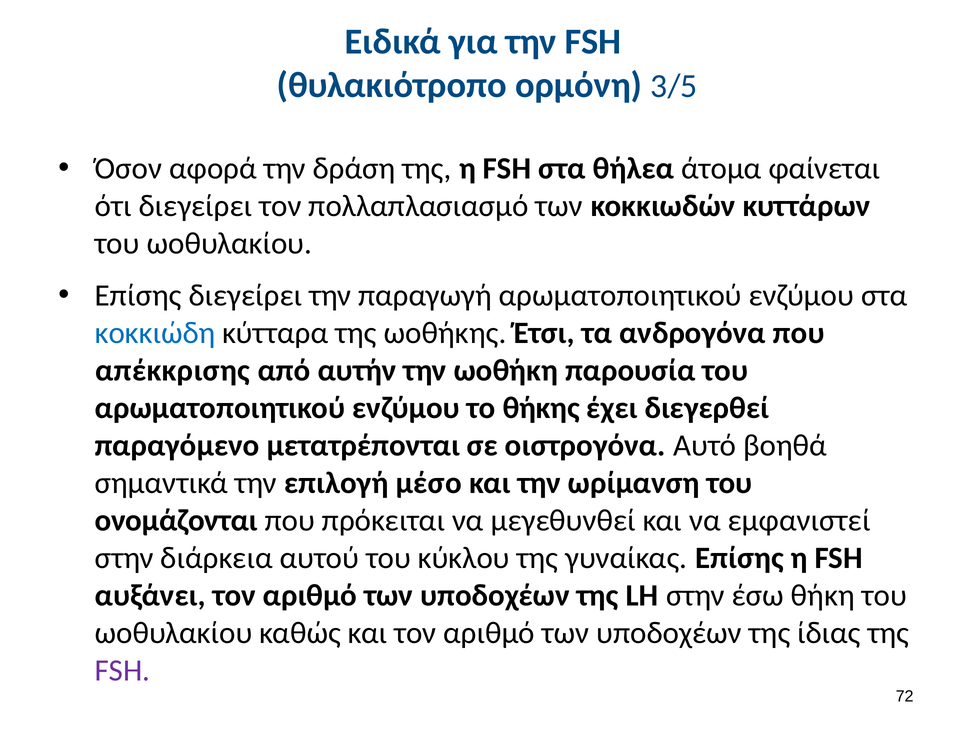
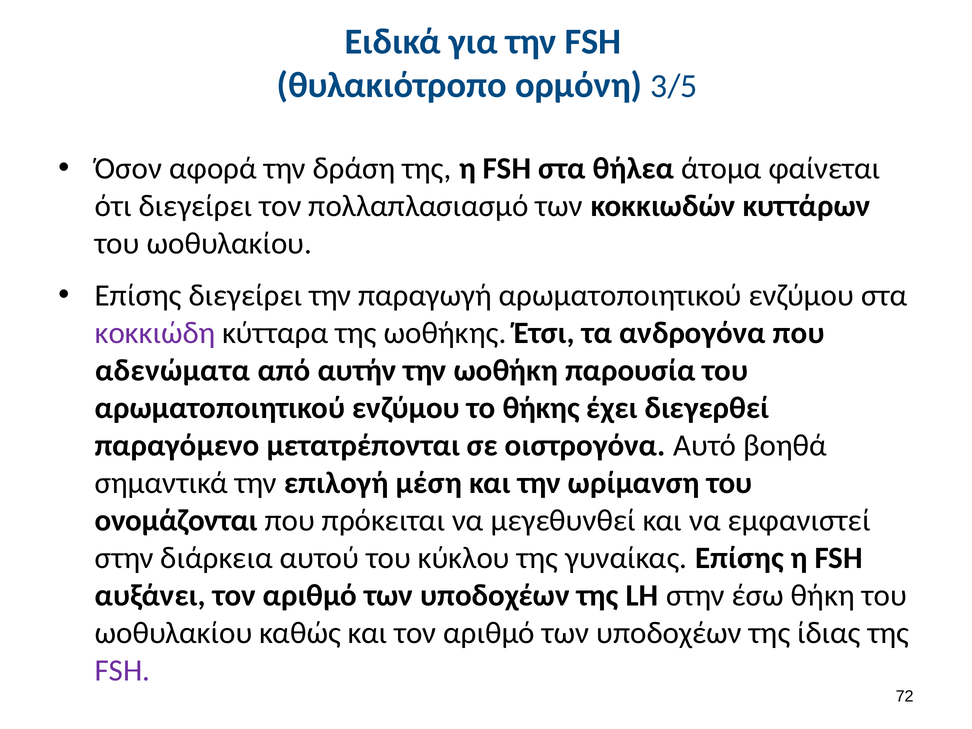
κοκκιώδη colour: blue -> purple
απέκκρισης: απέκκρισης -> αδενώματα
μέσο: μέσο -> μέση
